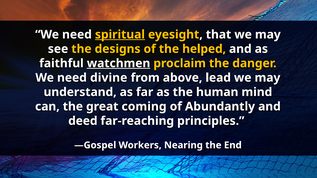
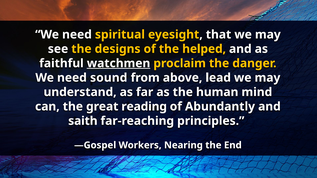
spiritual underline: present -> none
divine: divine -> sound
coming: coming -> reading
deed: deed -> saith
